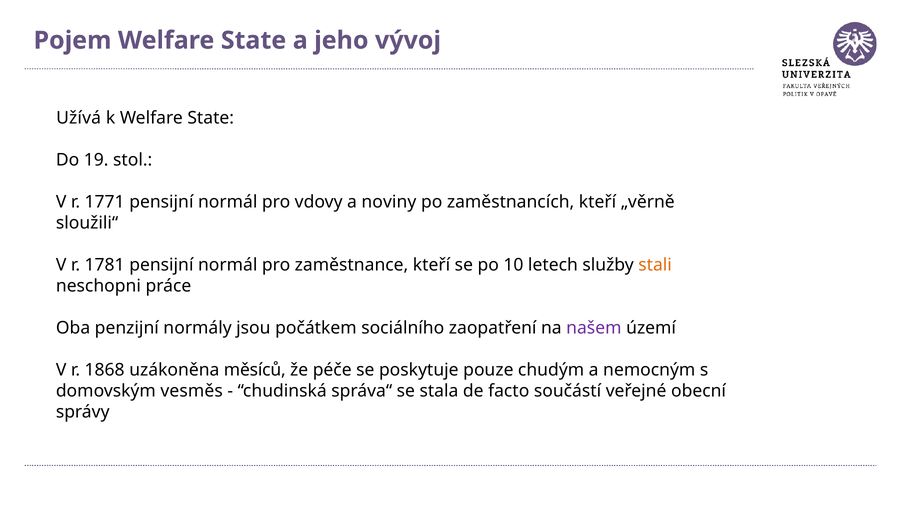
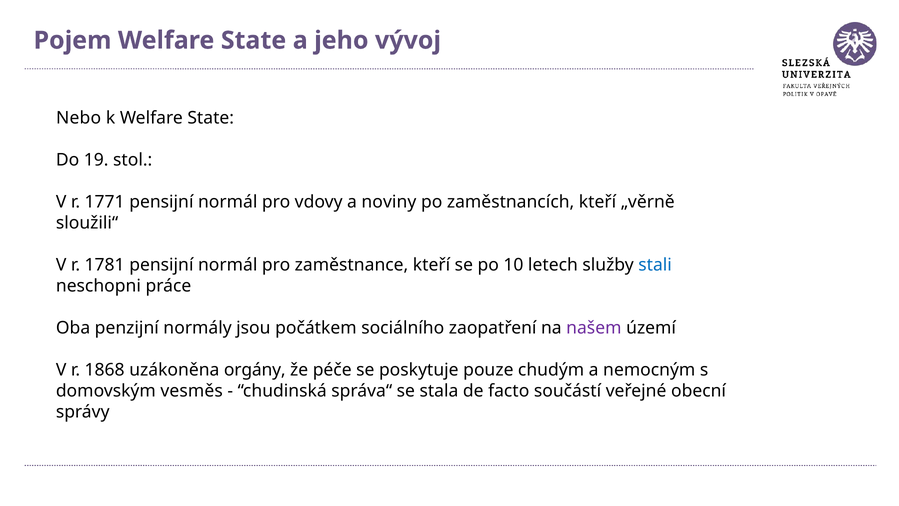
Užívá: Užívá -> Nebo
stali colour: orange -> blue
měsíců: měsíců -> orgány
